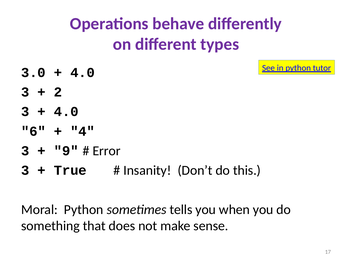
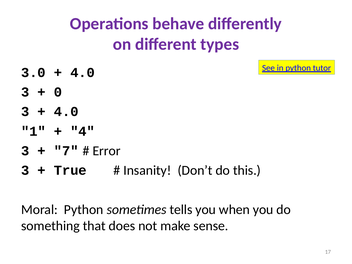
2: 2 -> 0
6: 6 -> 1
9: 9 -> 7
